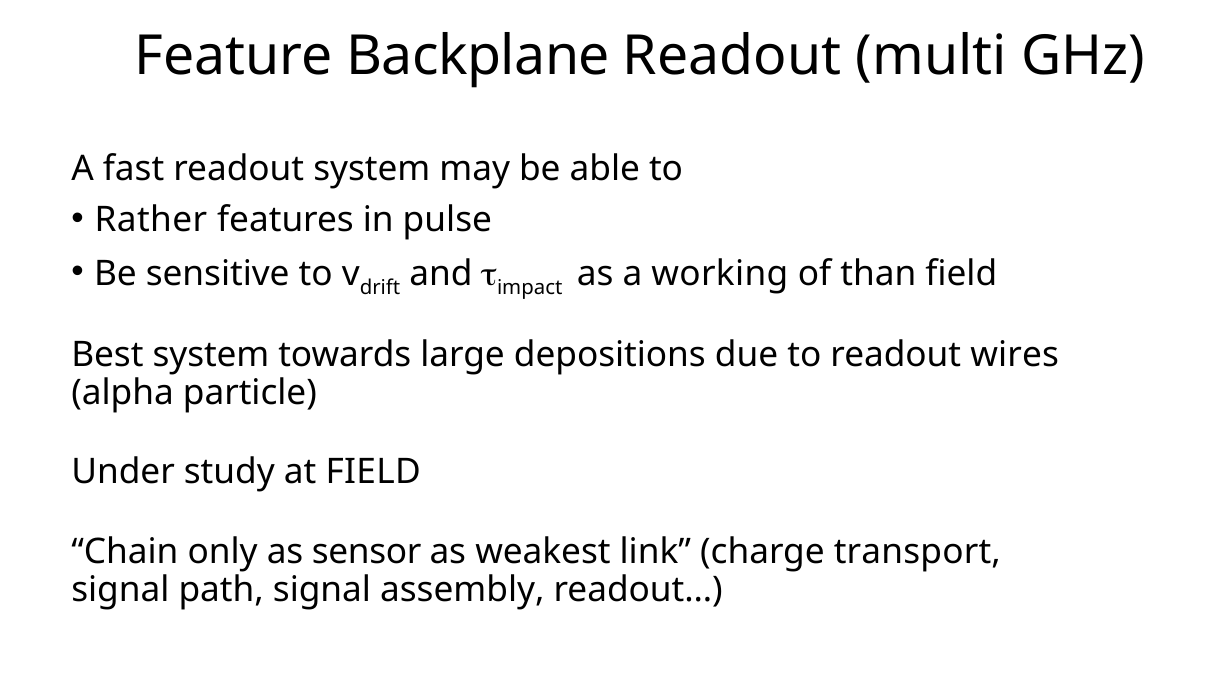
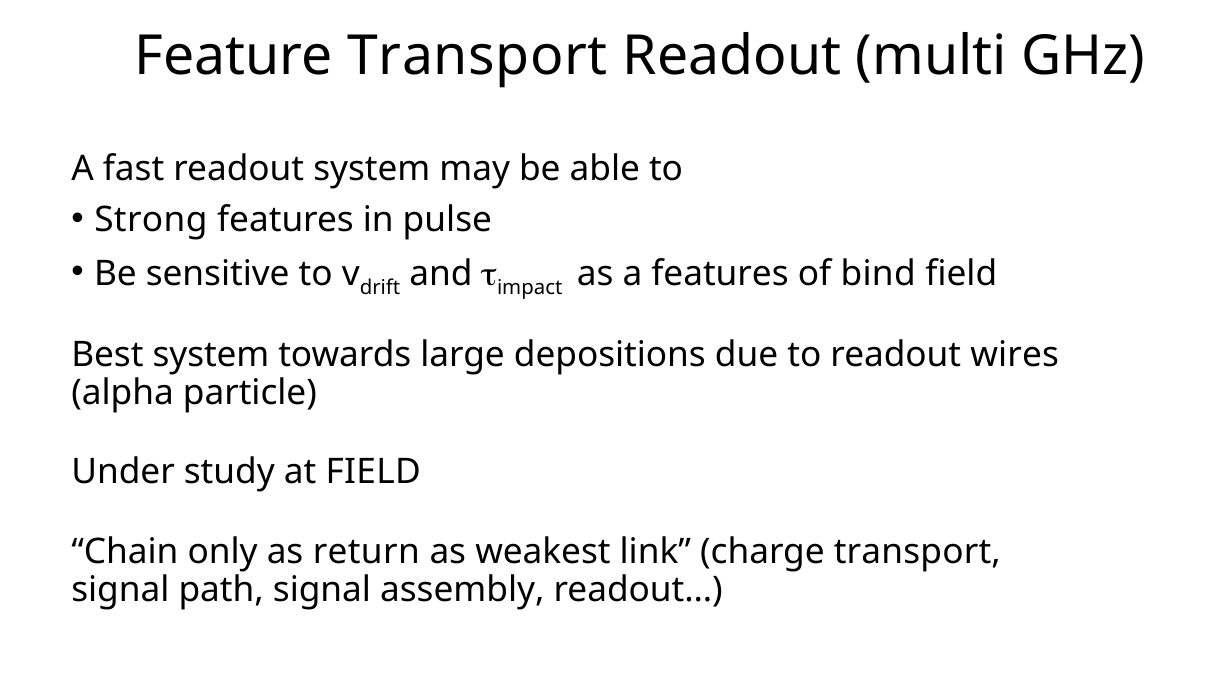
Feature Backplane: Backplane -> Transport
Rather: Rather -> Strong
a working: working -> features
than: than -> bind
sensor: sensor -> return
